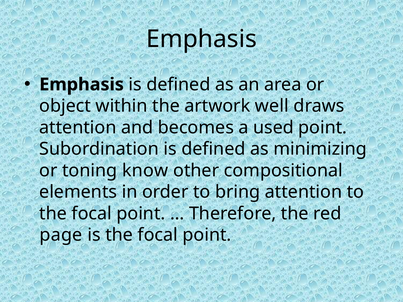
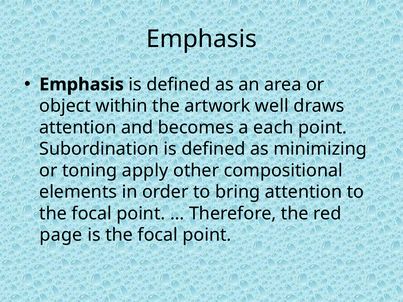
used: used -> each
know: know -> apply
